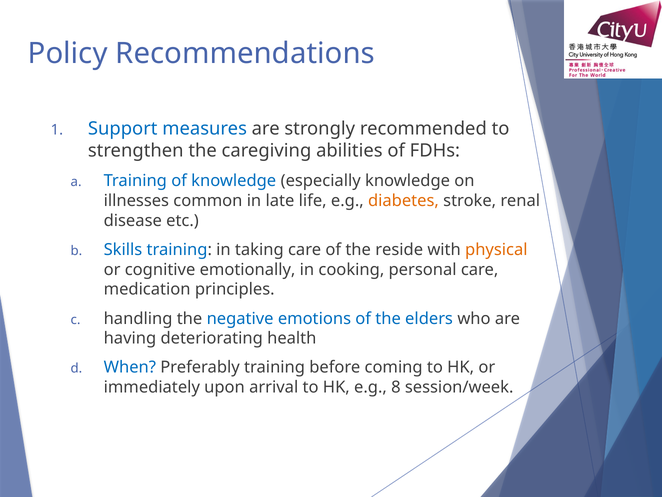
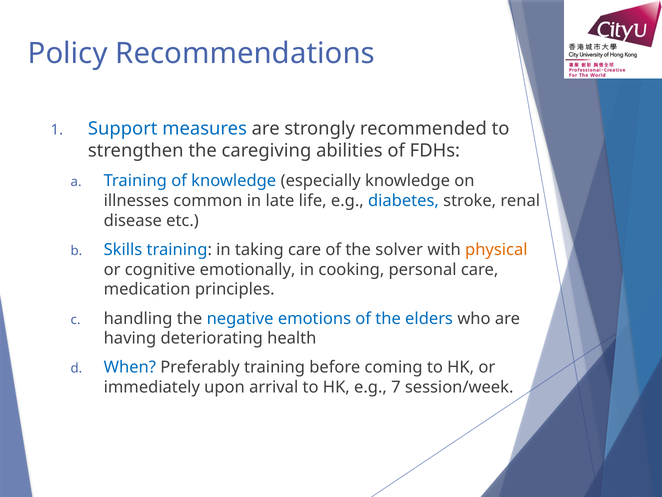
diabetes colour: orange -> blue
reside: reside -> solver
8: 8 -> 7
